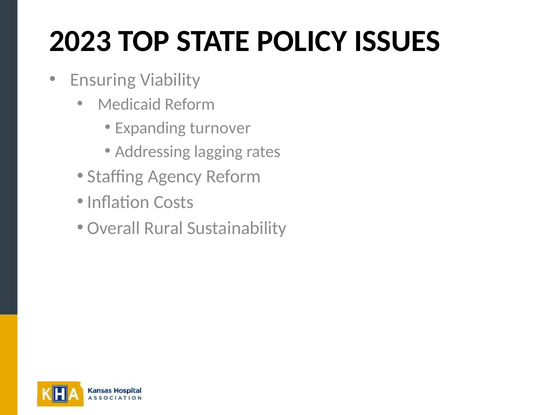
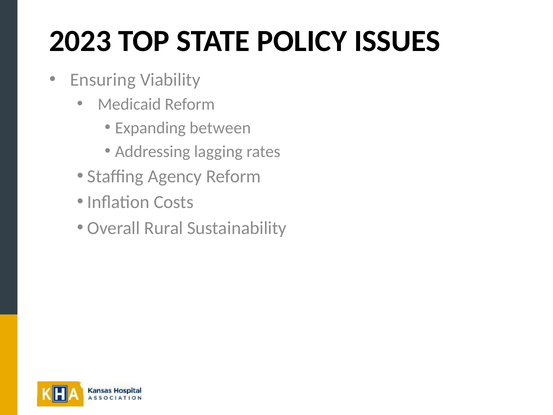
turnover: turnover -> between
